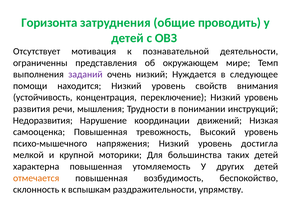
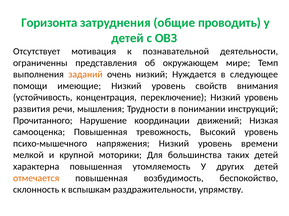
заданий colour: purple -> orange
находится: находится -> имеющие
Недоразвития: Недоразвития -> Прочитанного
достигла: достигла -> времени
